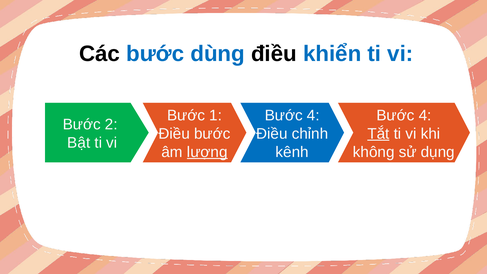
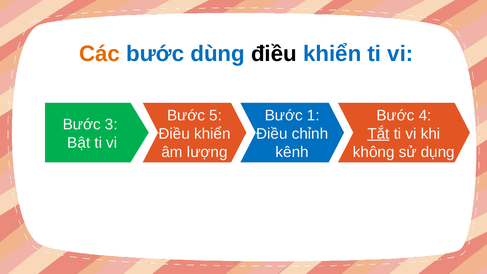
Các colour: black -> orange
1: 1 -> 5
4 at (313, 115): 4 -> 1
2: 2 -> 3
bước at (212, 134): bước -> khiển
lượng underline: present -> none
